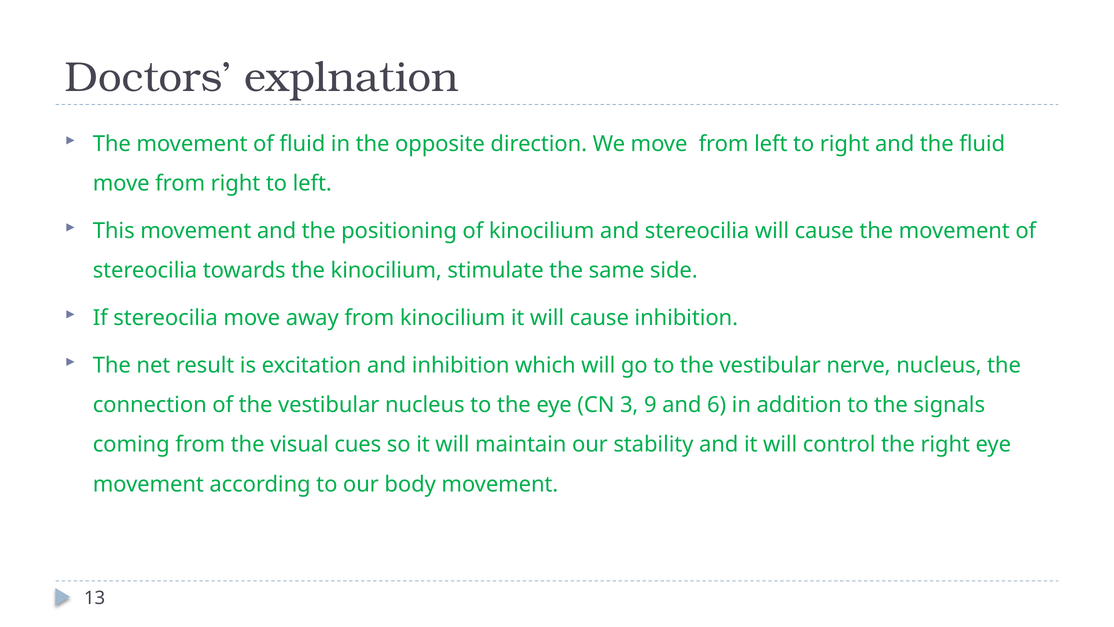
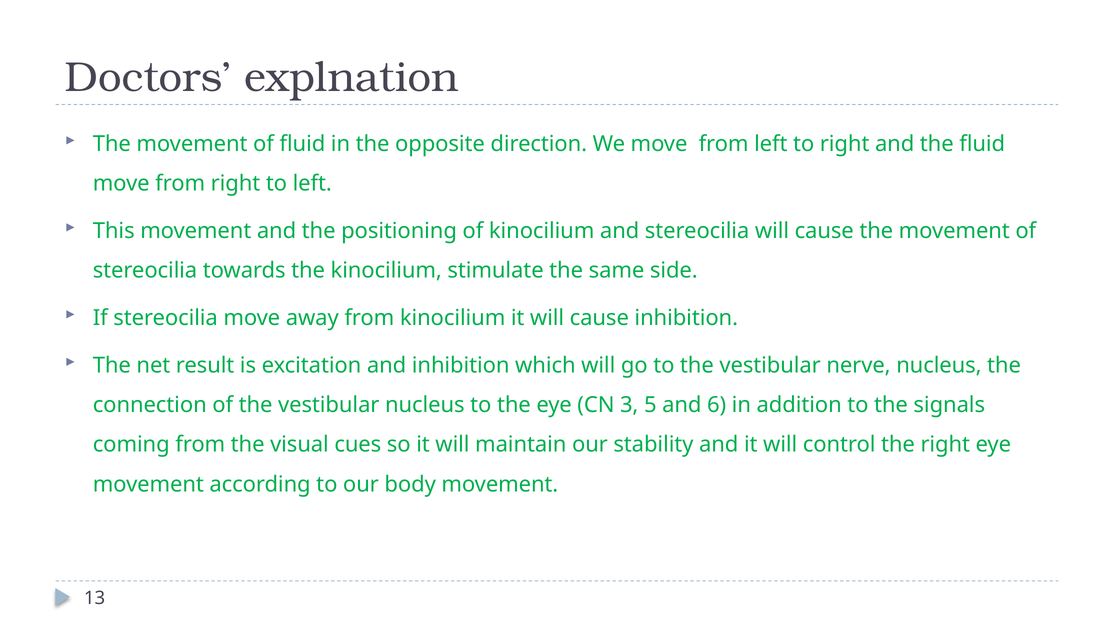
9: 9 -> 5
